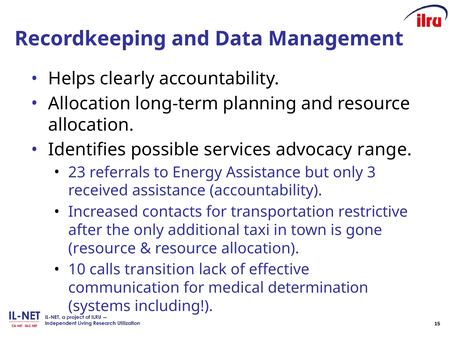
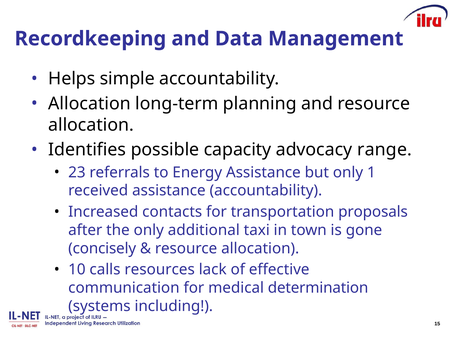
clearly: clearly -> simple
services: services -> capacity
3: 3 -> 1
restrictive: restrictive -> proposals
resource at (102, 248): resource -> concisely
transition: transition -> resources
